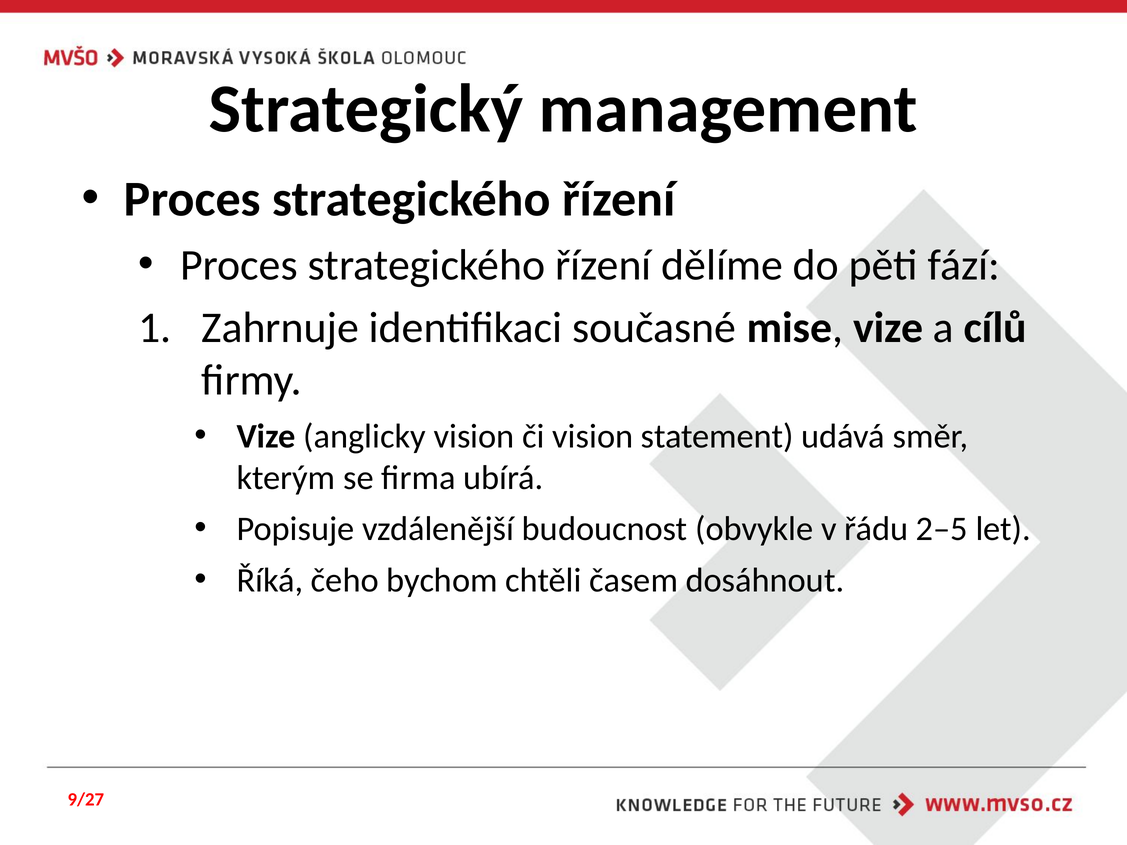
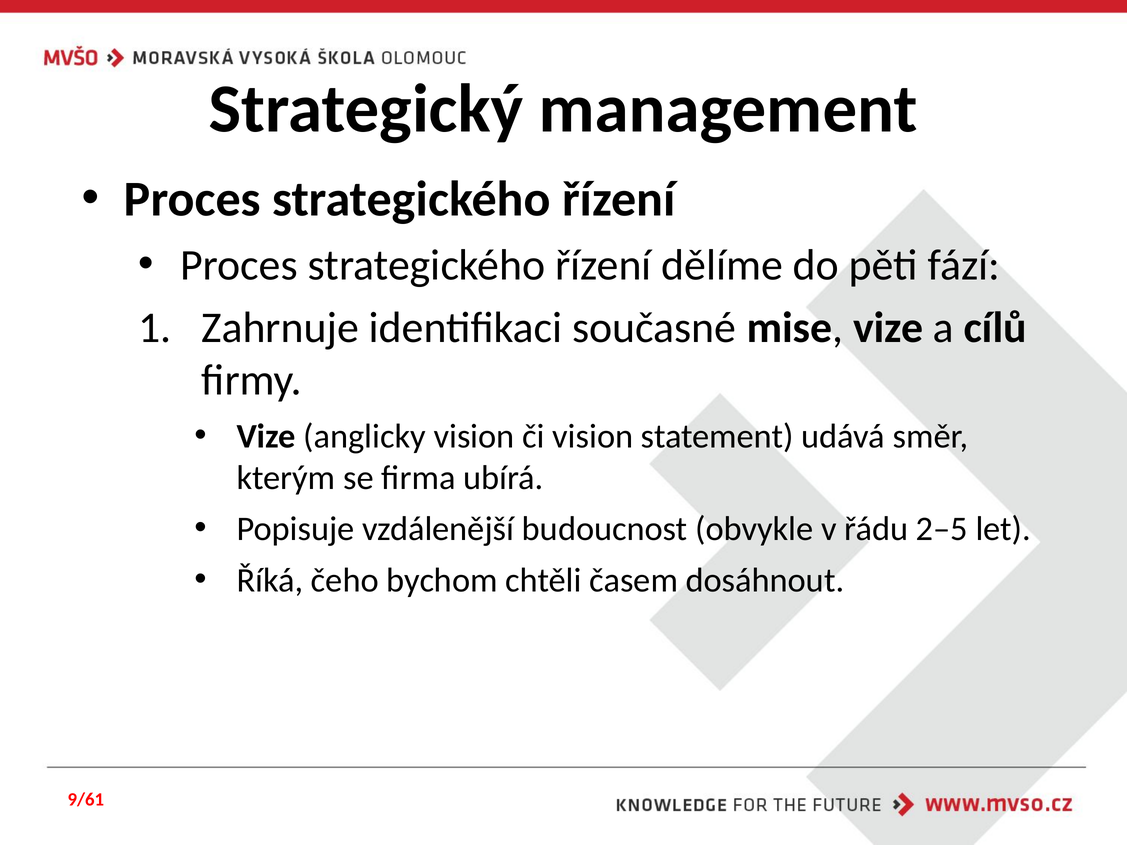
9/27: 9/27 -> 9/61
